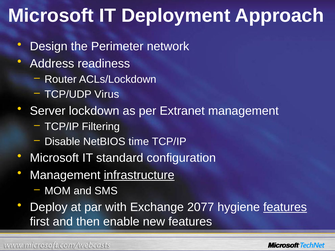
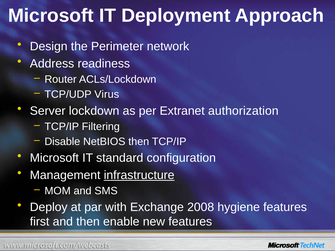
Extranet management: management -> authorization
NetBIOS time: time -> then
2077: 2077 -> 2008
features at (285, 207) underline: present -> none
